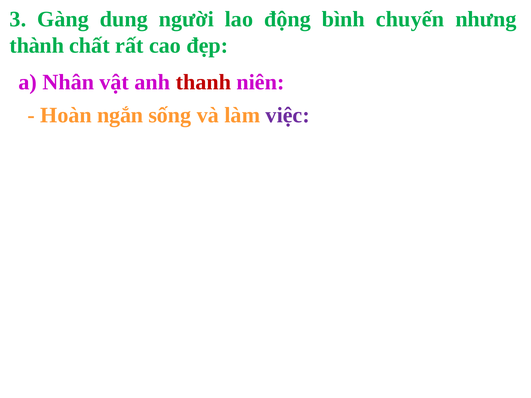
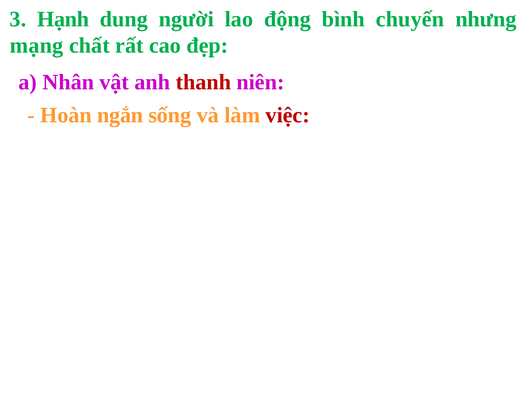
Gàng: Gàng -> Hạnh
thành: thành -> mạng
việc colour: purple -> red
